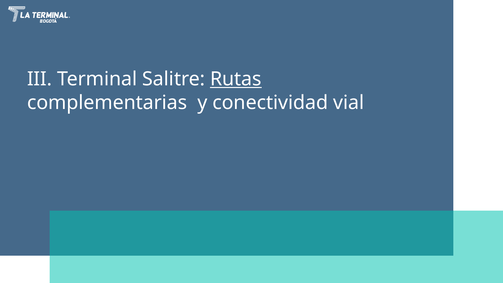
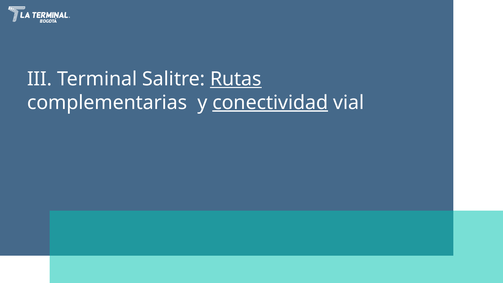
conectividad underline: none -> present
